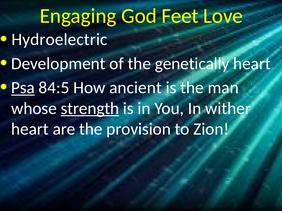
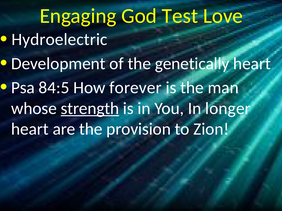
Feet: Feet -> Test
Psa underline: present -> none
ancient: ancient -> forever
wither: wither -> longer
